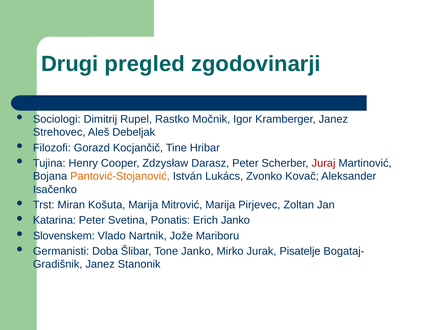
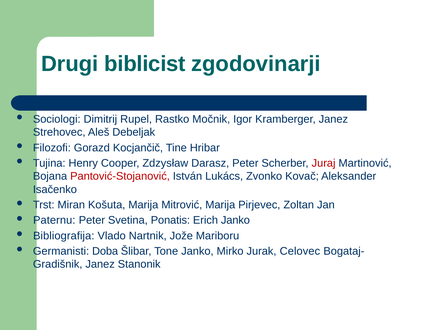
pregled: pregled -> biblicist
Pantović-Stojanović colour: orange -> red
Katarina: Katarina -> Paternu
Slovenskem: Slovenskem -> Bibliografija
Pisatelje: Pisatelje -> Celovec
